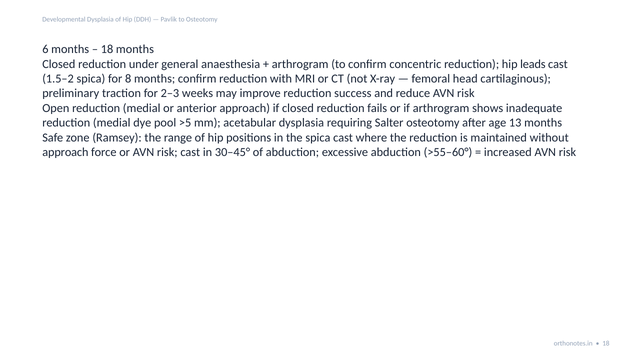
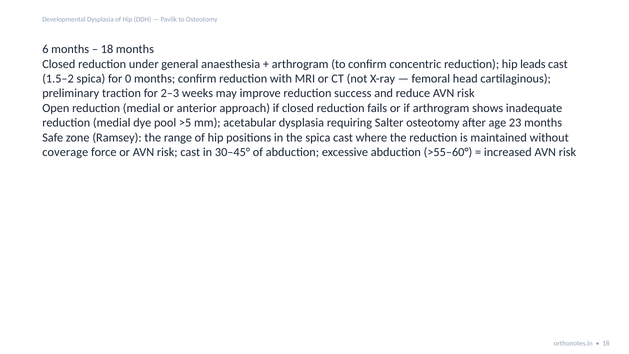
8: 8 -> 0
13: 13 -> 23
approach at (65, 152): approach -> coverage
